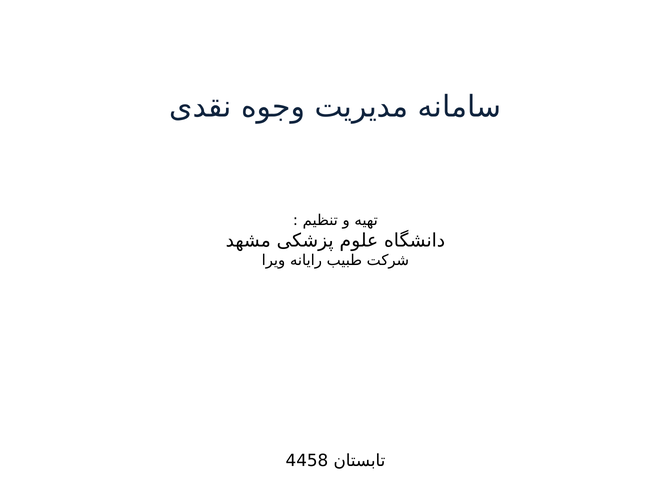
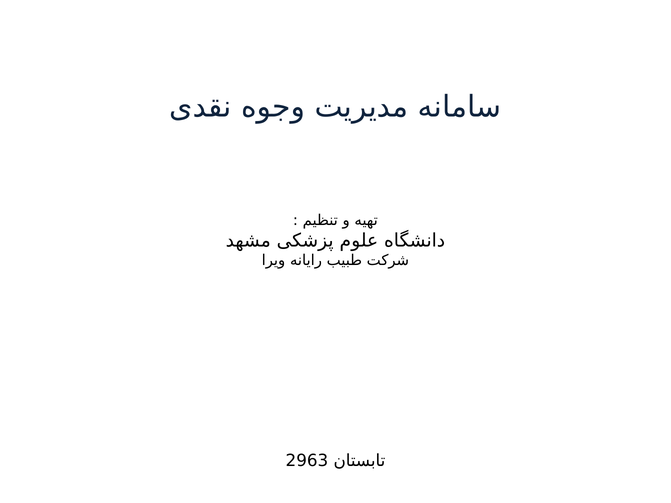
4458: 4458 -> 2963
